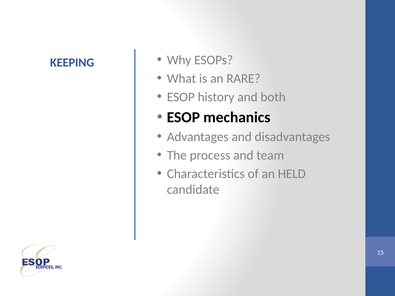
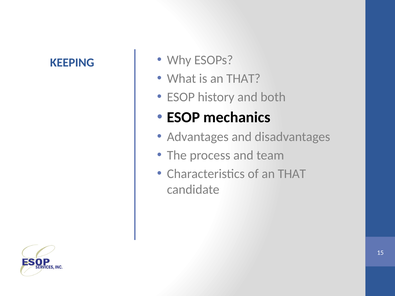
is an RARE: RARE -> THAT
of an HELD: HELD -> THAT
